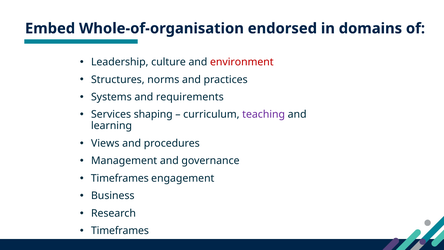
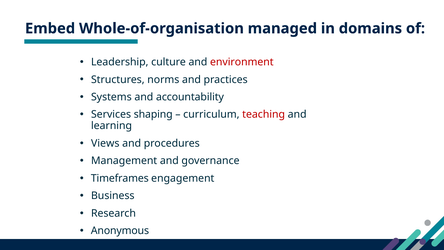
endorsed: endorsed -> managed
requirements: requirements -> accountability
teaching colour: purple -> red
Timeframes at (120, 231): Timeframes -> Anonymous
